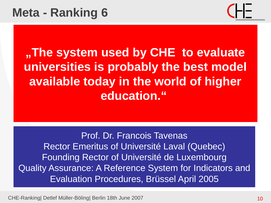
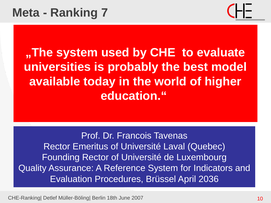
6: 6 -> 7
2005: 2005 -> 2036
